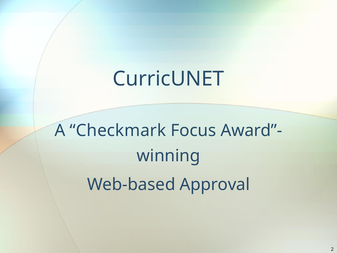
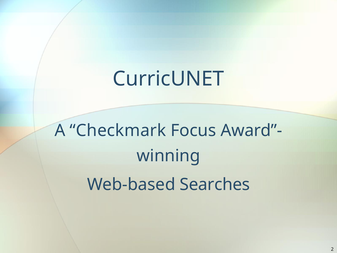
Approval: Approval -> Searches
